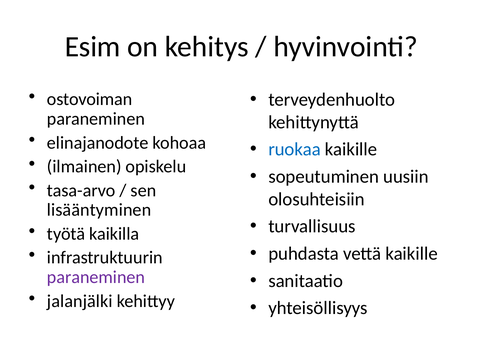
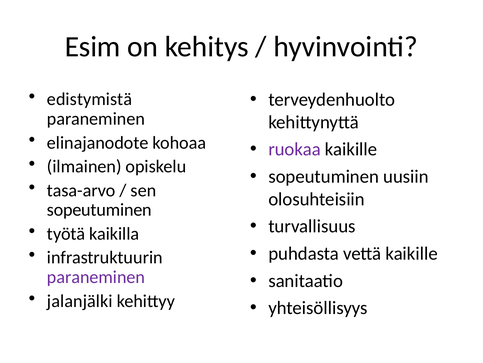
ostovoiman: ostovoiman -> edistymistä
ruokaa colour: blue -> purple
lisääntyminen at (99, 210): lisääntyminen -> sopeutuminen
